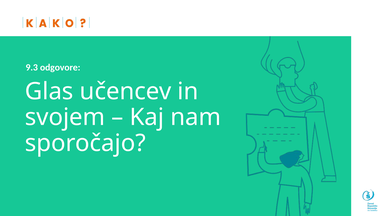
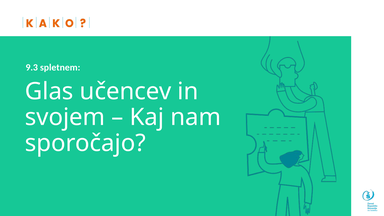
odgovore: odgovore -> spletnem
